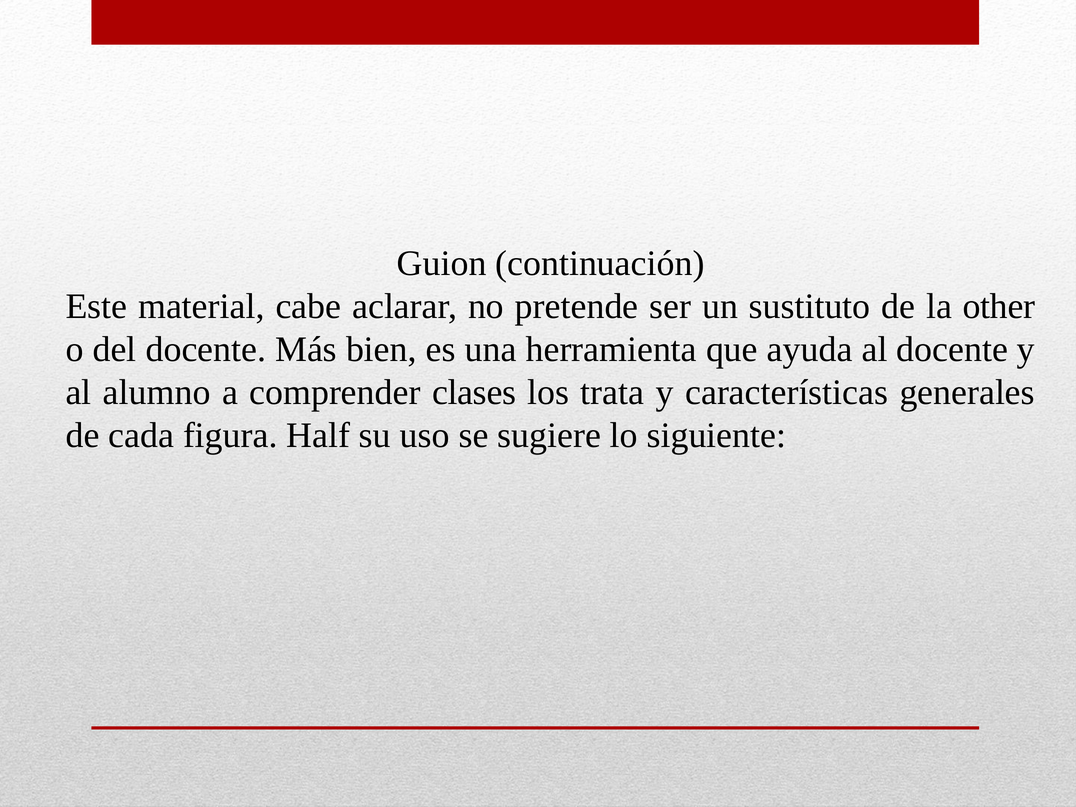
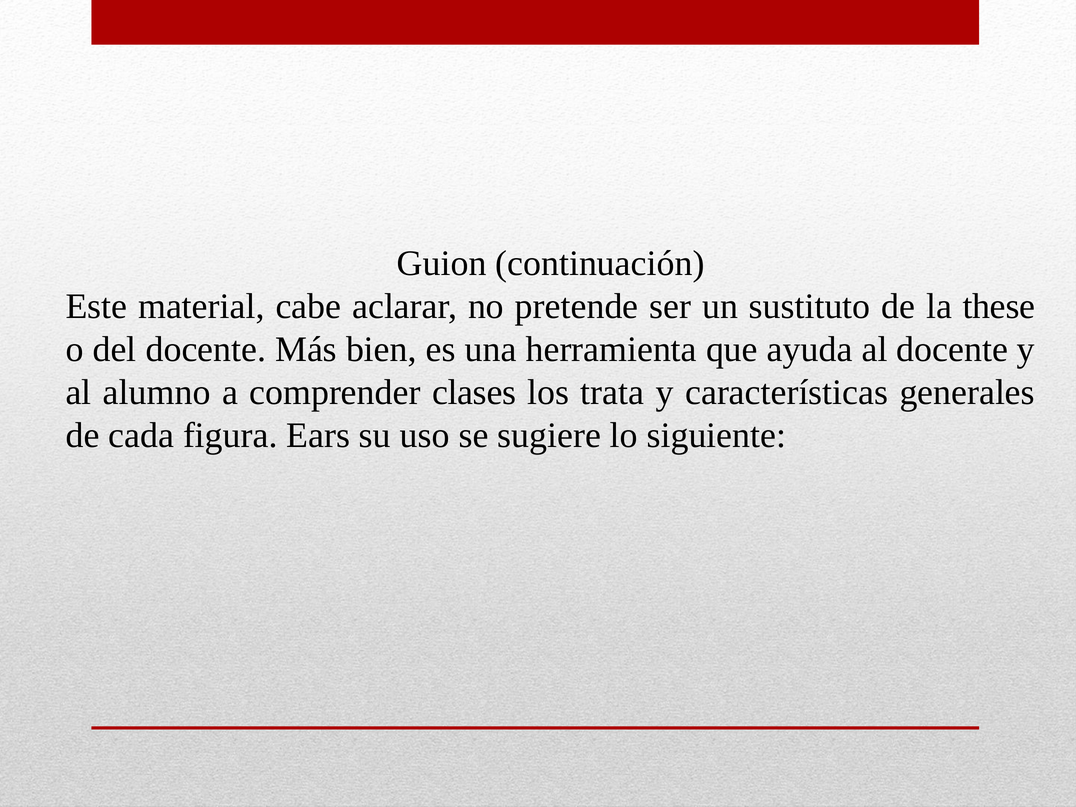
other: other -> these
Half: Half -> Ears
